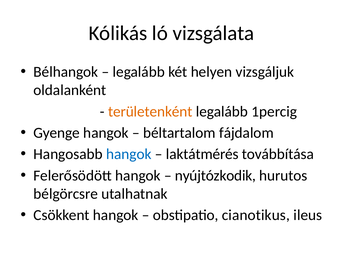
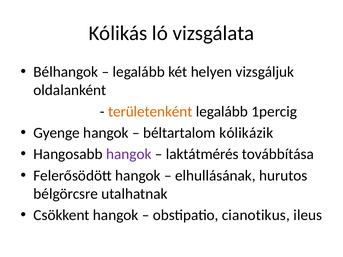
fájdalom: fájdalom -> kólikázik
hangok at (129, 154) colour: blue -> purple
nyújtózkodik: nyújtózkodik -> elhullásának
